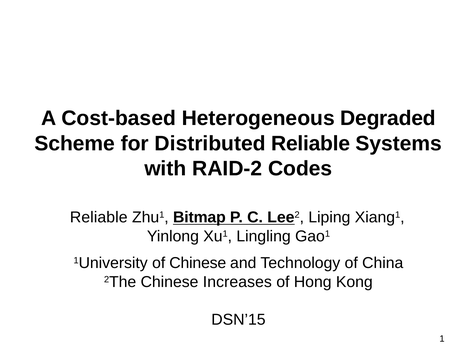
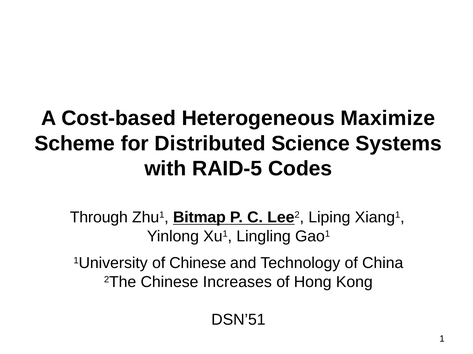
Degraded: Degraded -> Maximize
Distributed Reliable: Reliable -> Science
RAID-2: RAID-2 -> RAID-5
Reliable at (99, 218): Reliable -> Through
DSN’15: DSN’15 -> DSN’51
